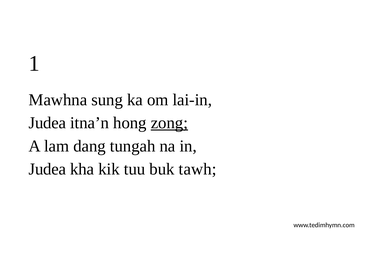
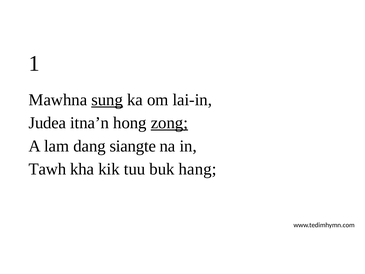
sung underline: none -> present
tungah: tungah -> siangte
Judea at (47, 169): Judea -> Tawh
tawh: tawh -> hang
